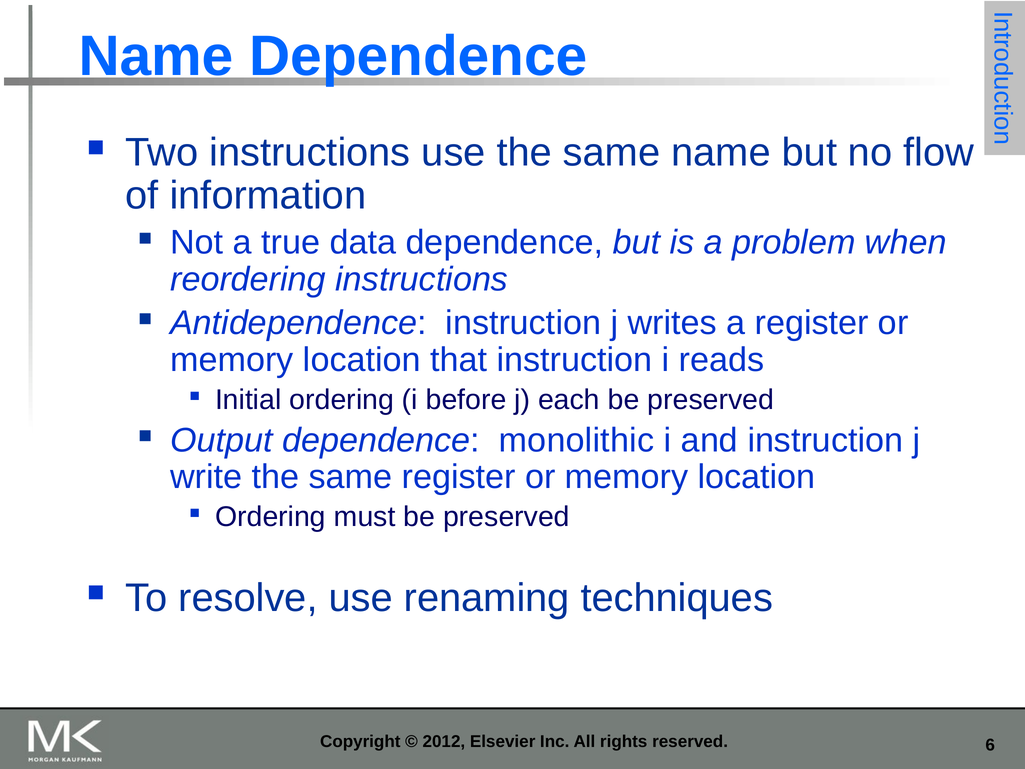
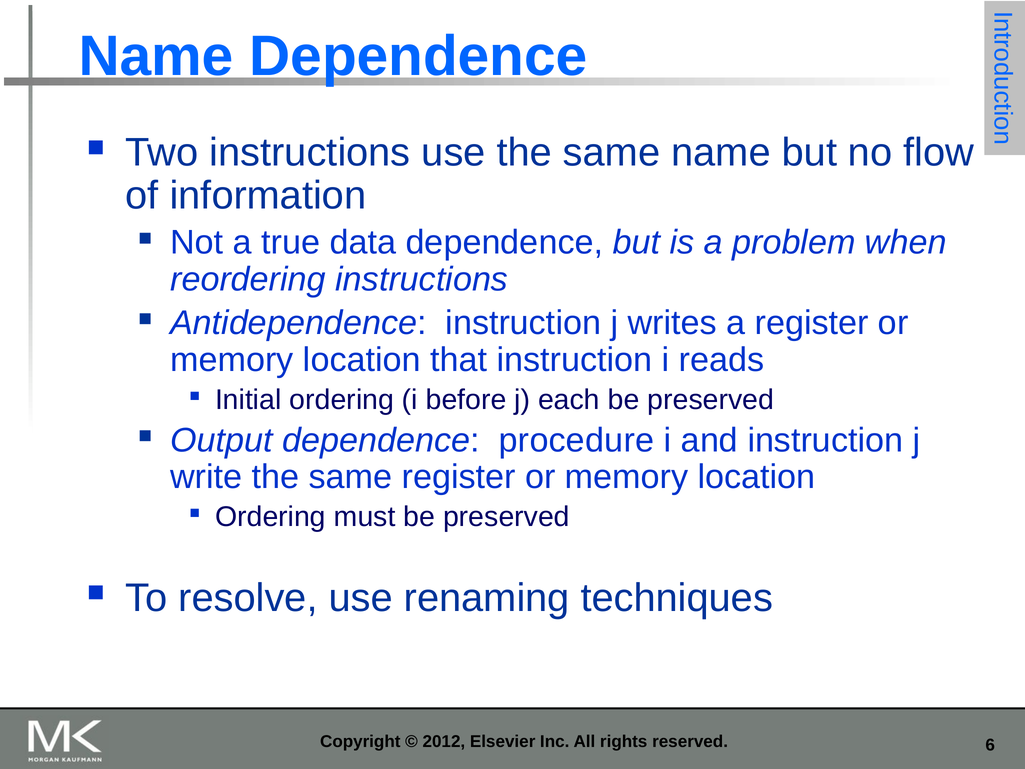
monolithic: monolithic -> procedure
